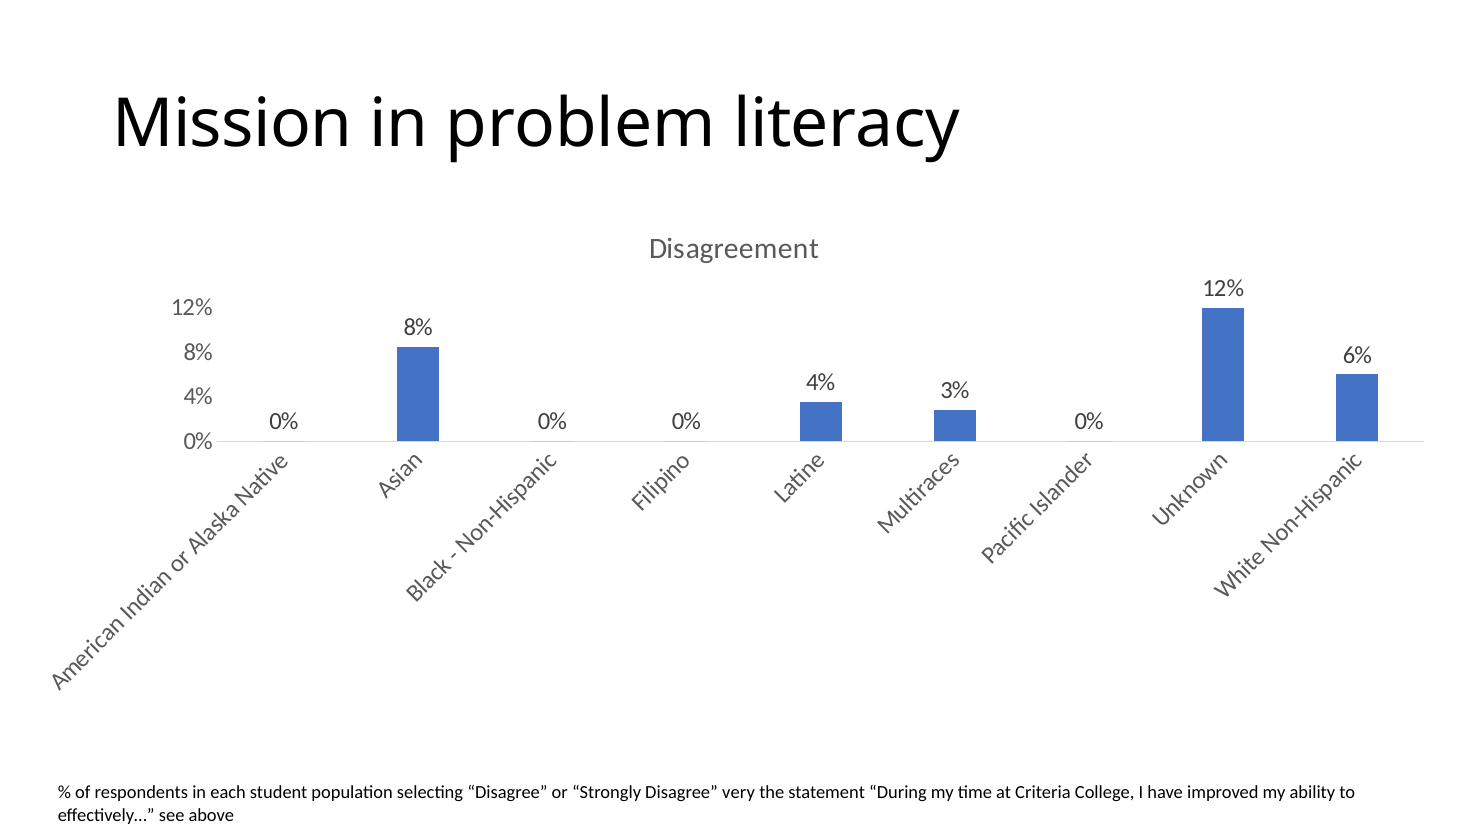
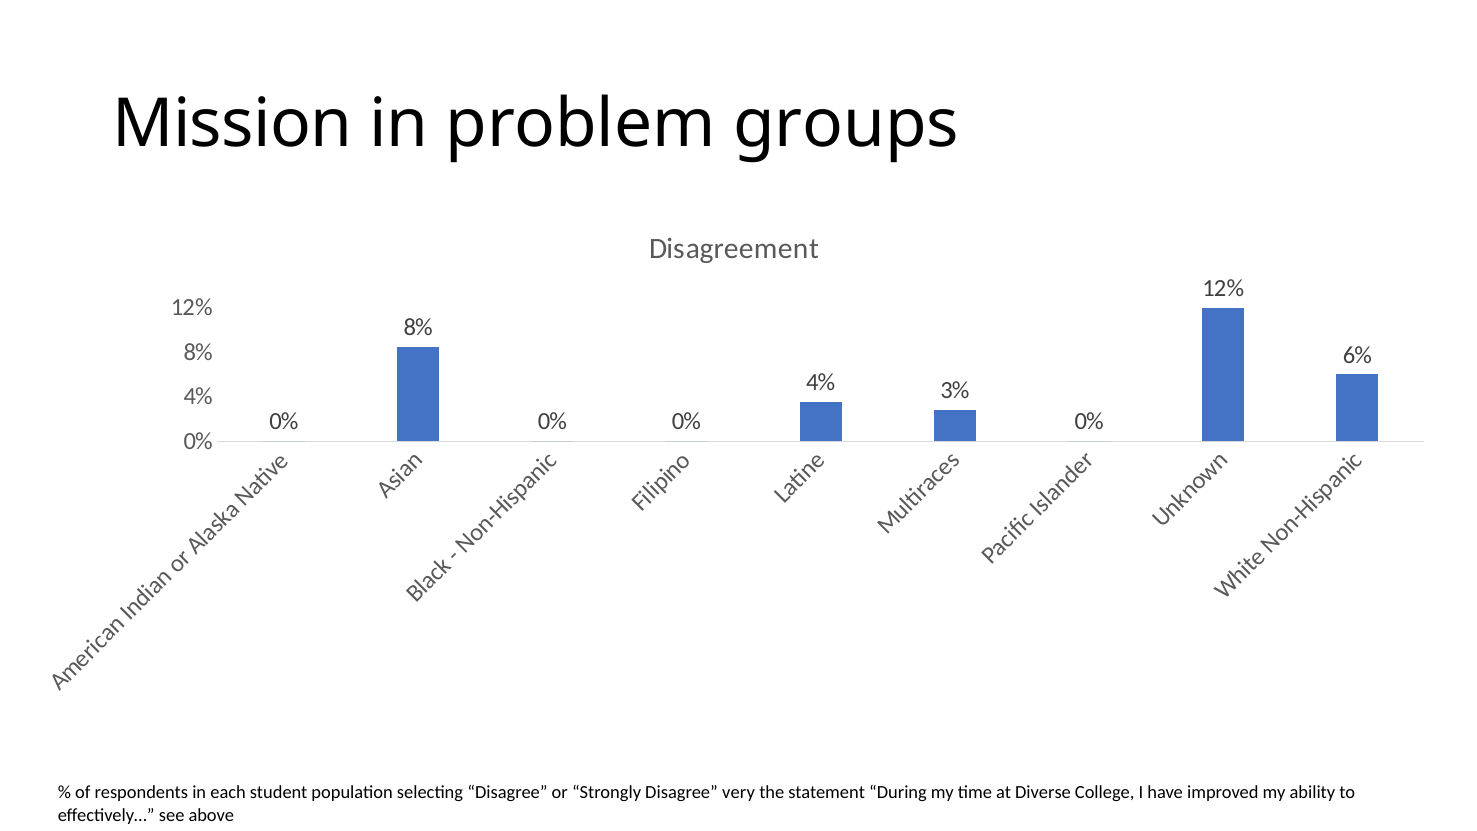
literacy: literacy -> groups
Criteria: Criteria -> Diverse
